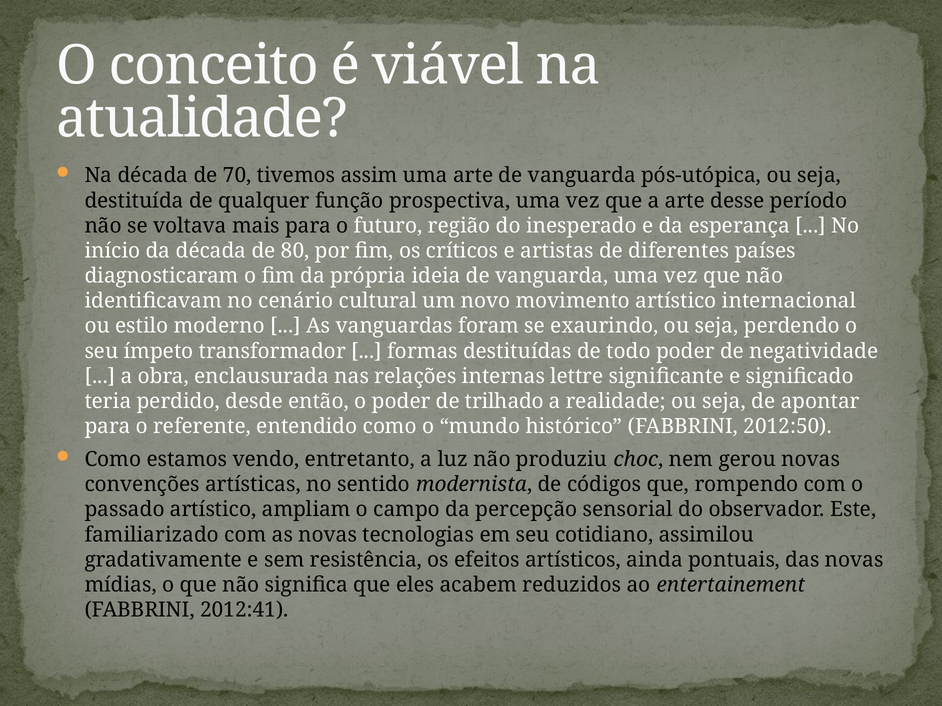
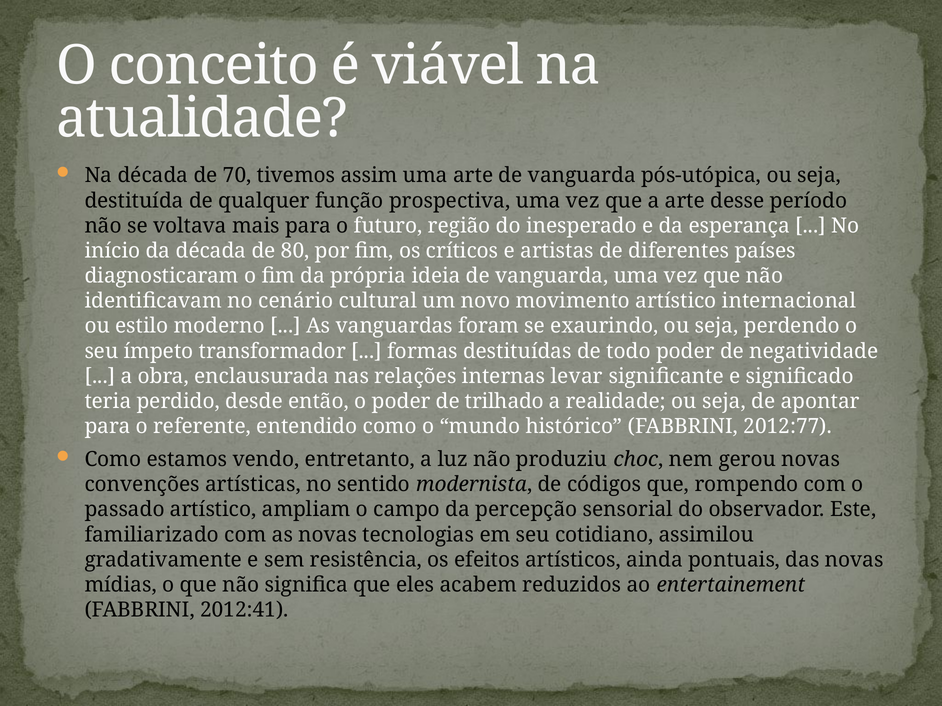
lettre: lettre -> levar
2012:50: 2012:50 -> 2012:77
